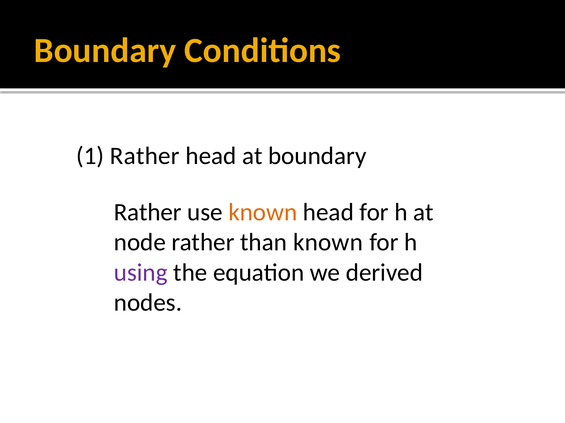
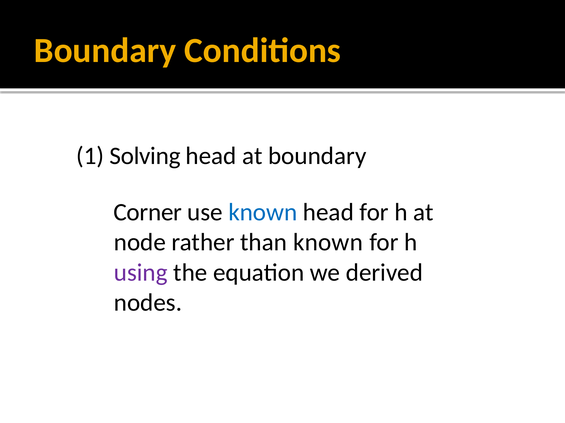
1 Rather: Rather -> Solving
Rather at (148, 213): Rather -> Corner
known at (263, 213) colour: orange -> blue
